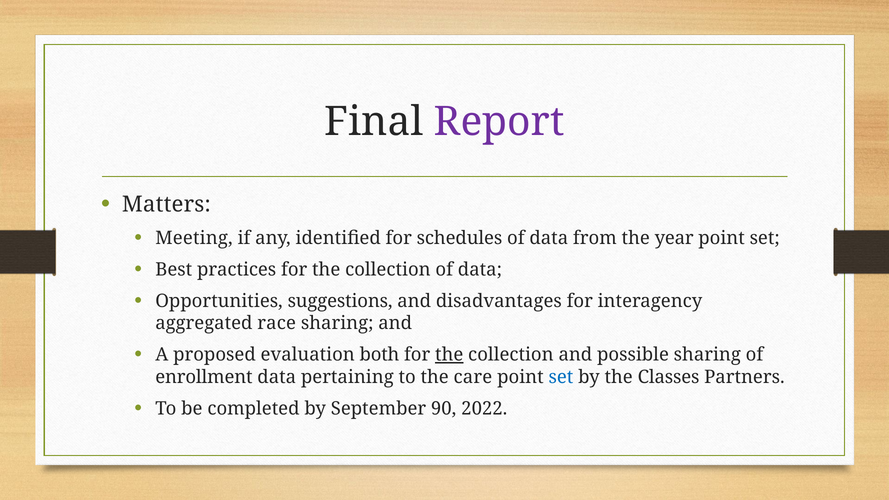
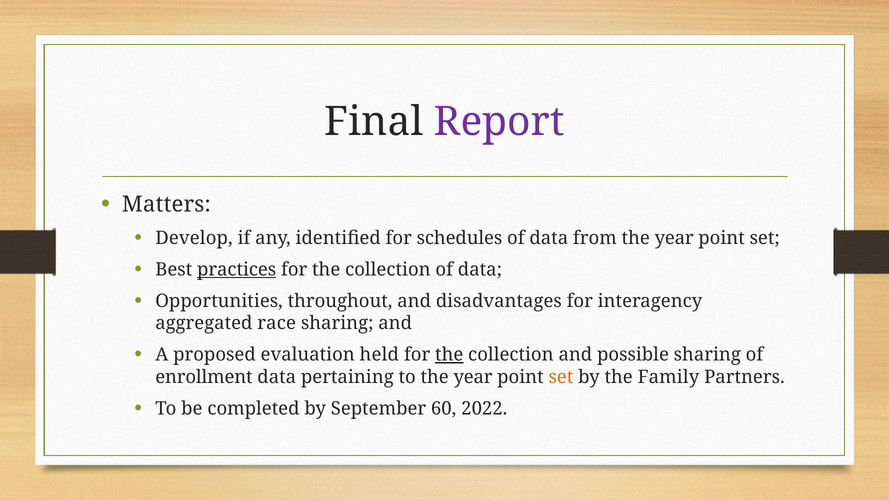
Meeting: Meeting -> Develop
practices underline: none -> present
suggestions: suggestions -> throughout
both: both -> held
to the care: care -> year
set at (561, 377) colour: blue -> orange
Classes: Classes -> Family
90: 90 -> 60
